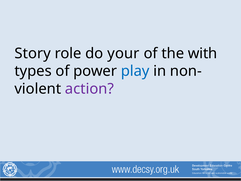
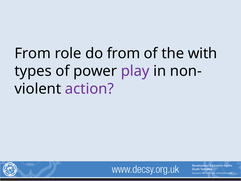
Story at (33, 53): Story -> From
do your: your -> from
play colour: blue -> purple
